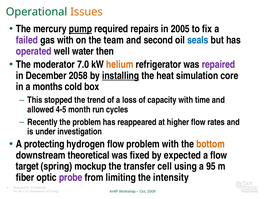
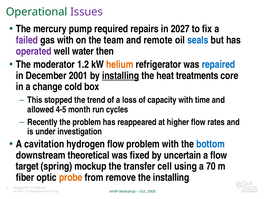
Issues colour: orange -> purple
pump underline: present -> none
2005: 2005 -> 2027
second: second -> remote
7.0: 7.0 -> 1.2
repaired colour: purple -> blue
2058: 2058 -> 2001
simulation: simulation -> treatments
months: months -> change
protecting: protecting -> cavitation
bottom colour: orange -> blue
expected: expected -> uncertain
95: 95 -> 70
probe colour: purple -> orange
limiting: limiting -> remove
the intensity: intensity -> installing
